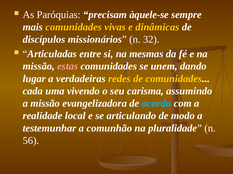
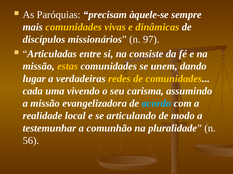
32: 32 -> 97
mesmas: mesmas -> consiste
estas colour: pink -> yellow
